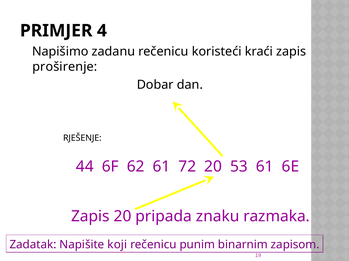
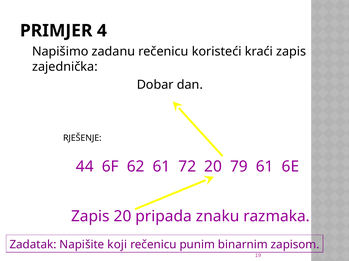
proširenje: proširenje -> zajednička
53: 53 -> 79
